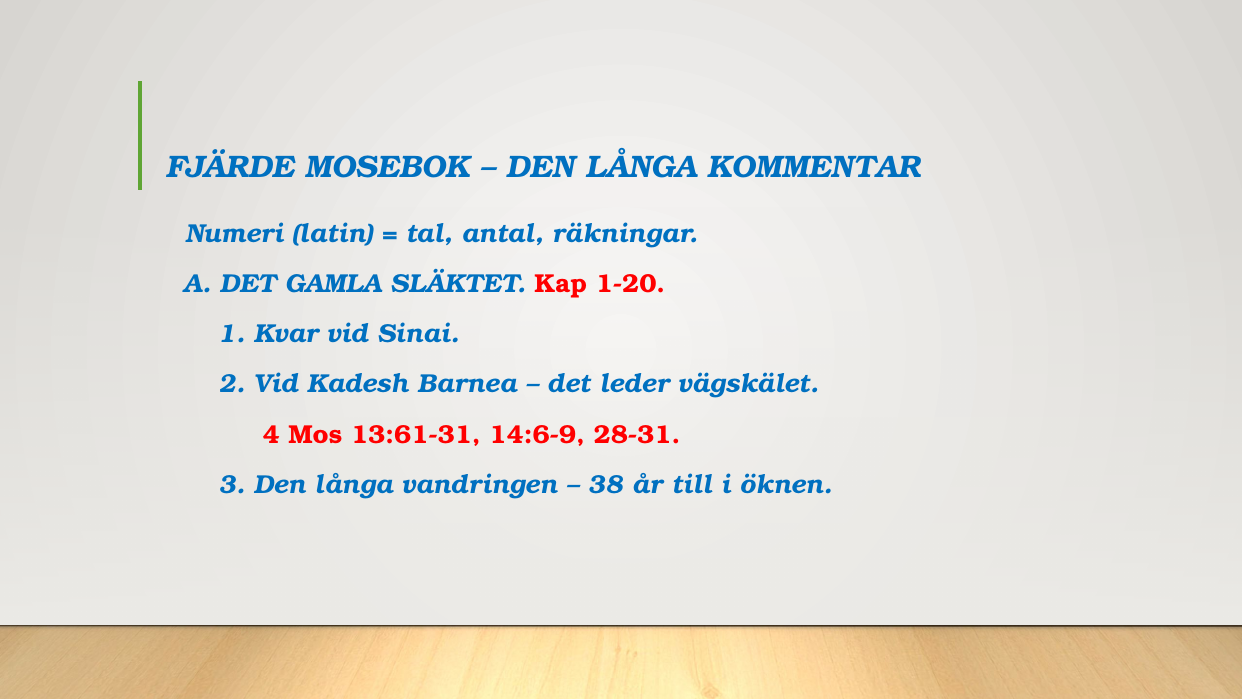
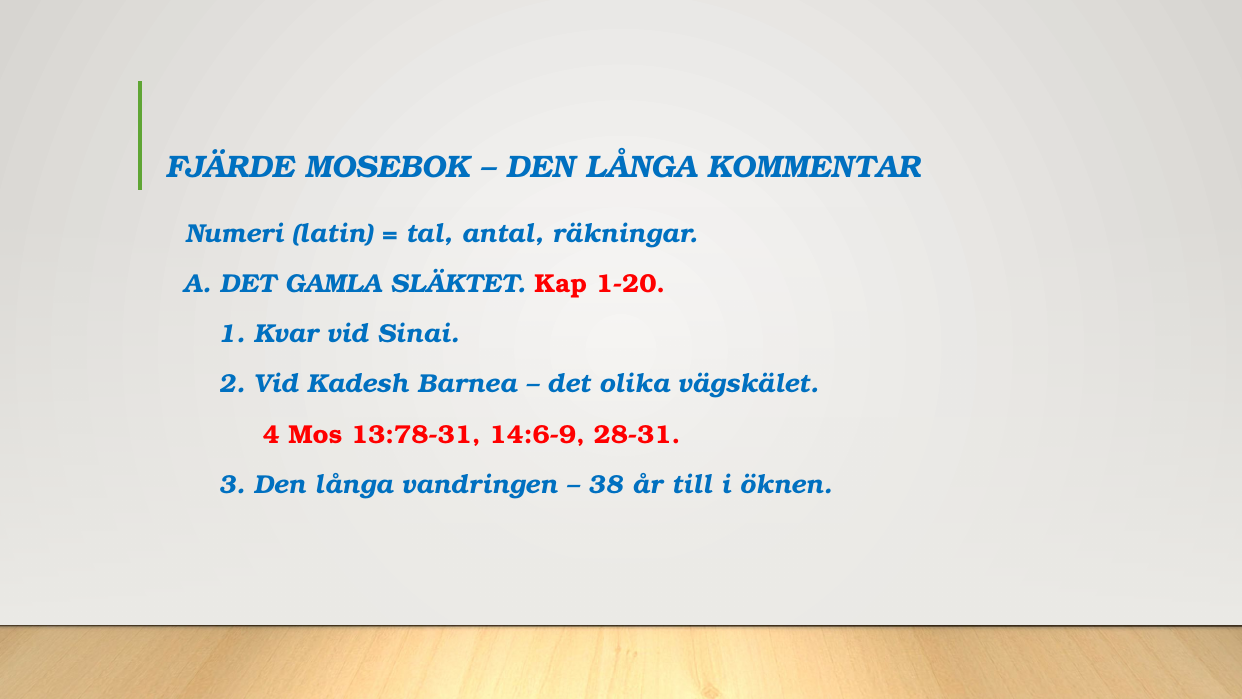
leder: leder -> olika
13:61-31: 13:61-31 -> 13:78-31
